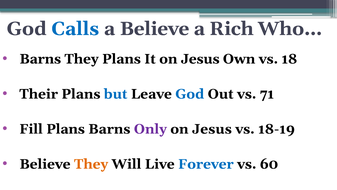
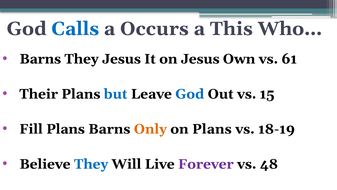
a Believe: Believe -> Occurs
Rich: Rich -> This
They Plans: Plans -> Jesus
18: 18 -> 61
71: 71 -> 15
Only colour: purple -> orange
Jesus at (212, 129): Jesus -> Plans
They at (91, 164) colour: orange -> blue
Forever colour: blue -> purple
60: 60 -> 48
